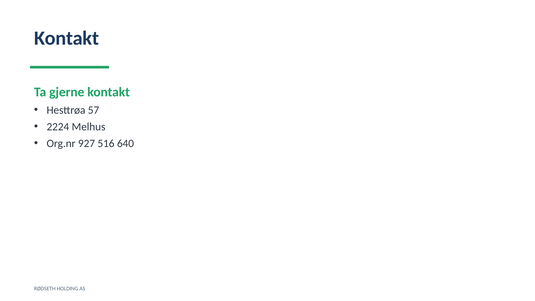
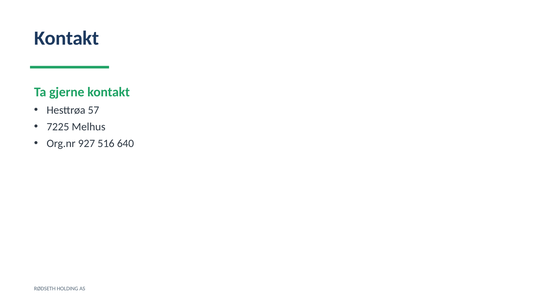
2224: 2224 -> 7225
